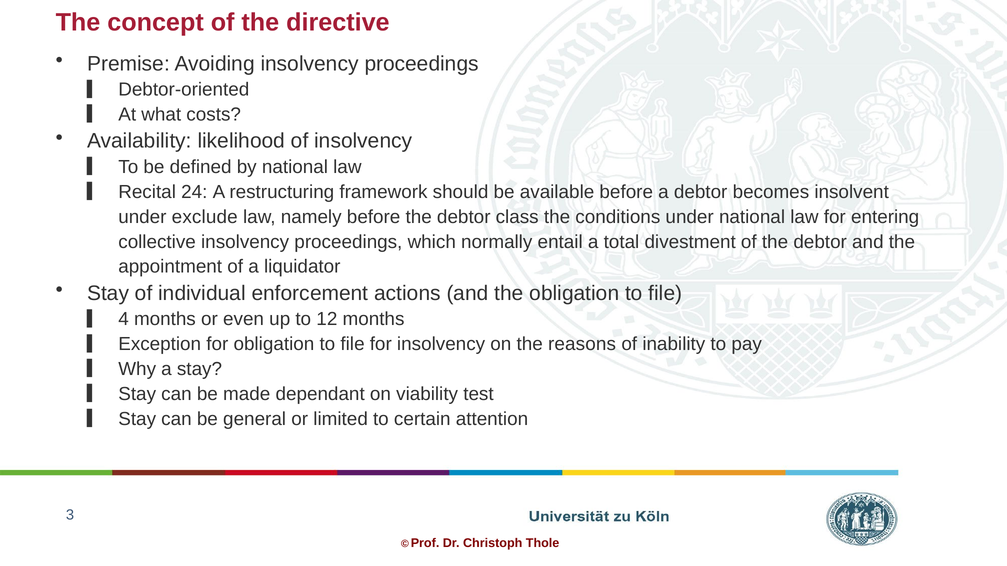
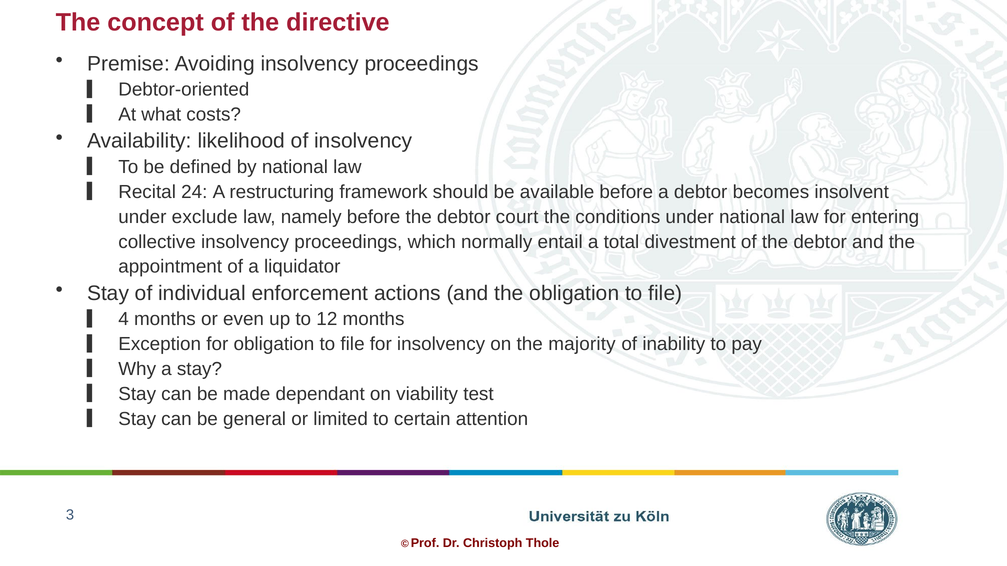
class: class -> court
reasons: reasons -> majority
